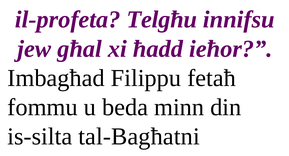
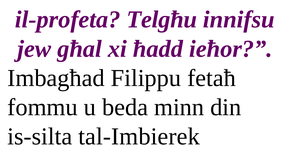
tal-Bagħatni: tal-Bagħatni -> tal-Imbierek
